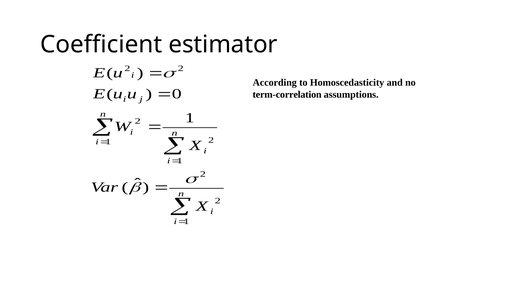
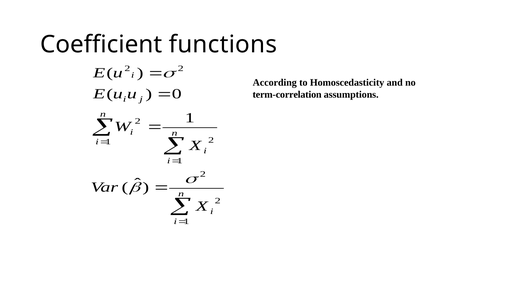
estimator: estimator -> functions
